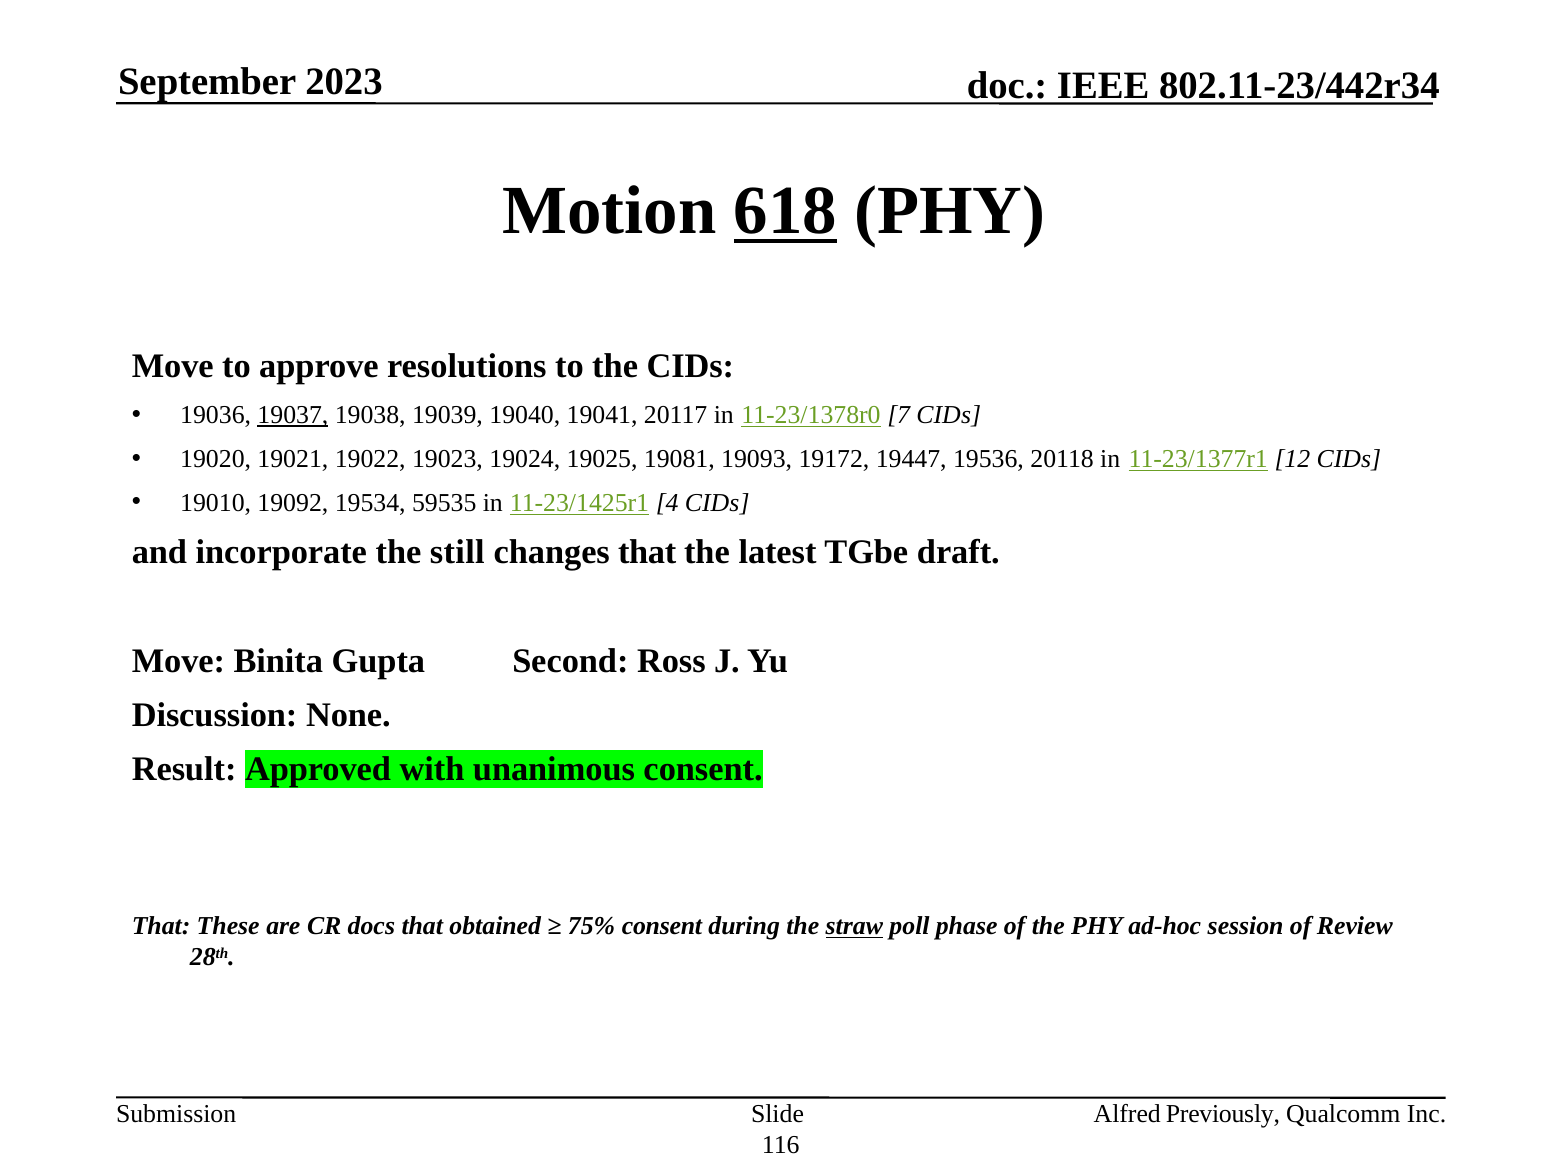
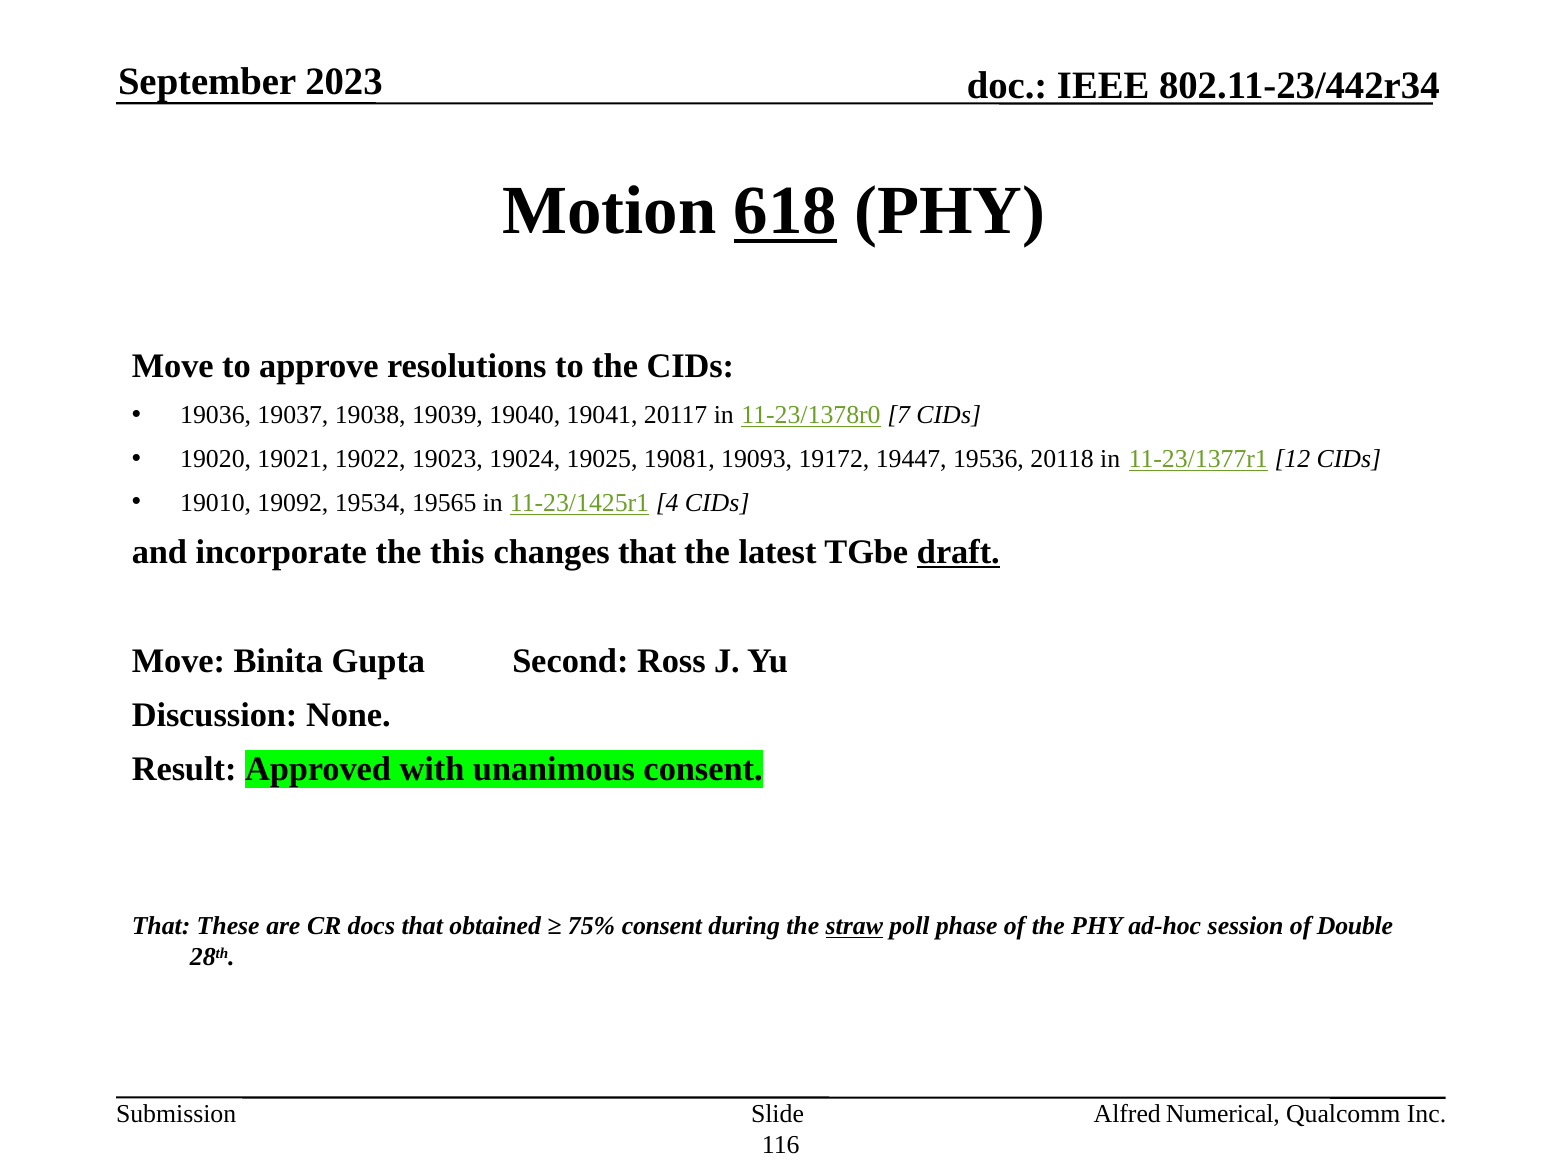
19037 underline: present -> none
59535: 59535 -> 19565
still: still -> this
draft underline: none -> present
Review: Review -> Double
Previously: Previously -> Numerical
